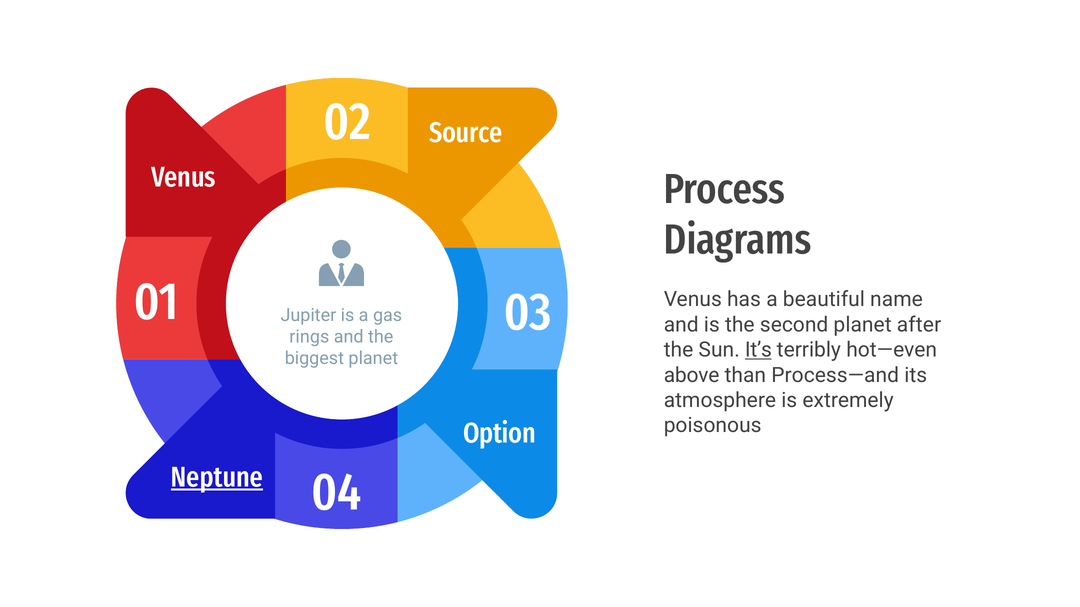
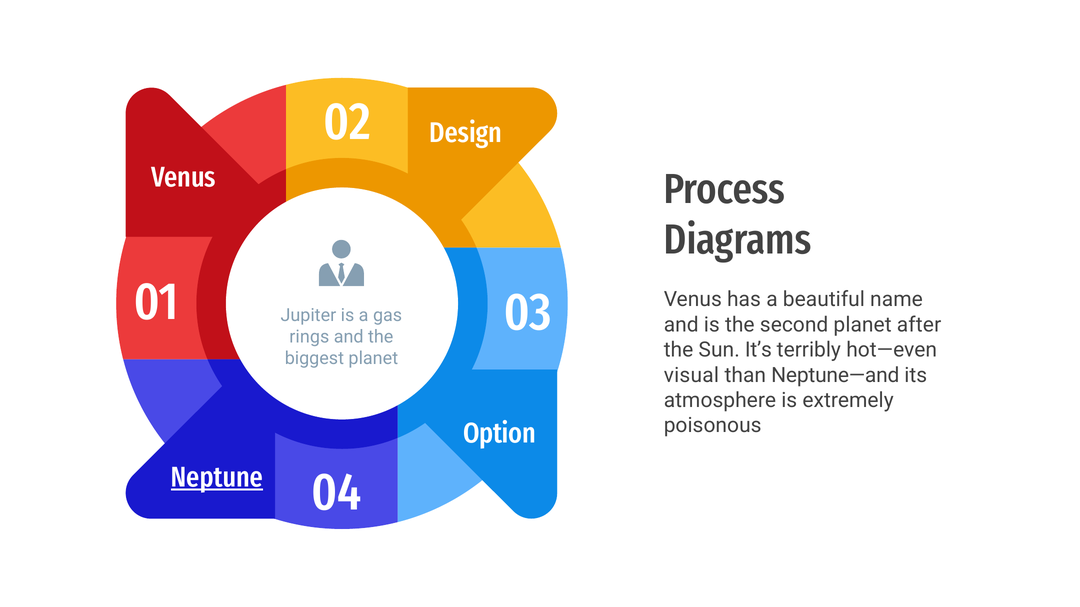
Source: Source -> Design
It’s underline: present -> none
above: above -> visual
Process—and: Process—and -> Neptune—and
